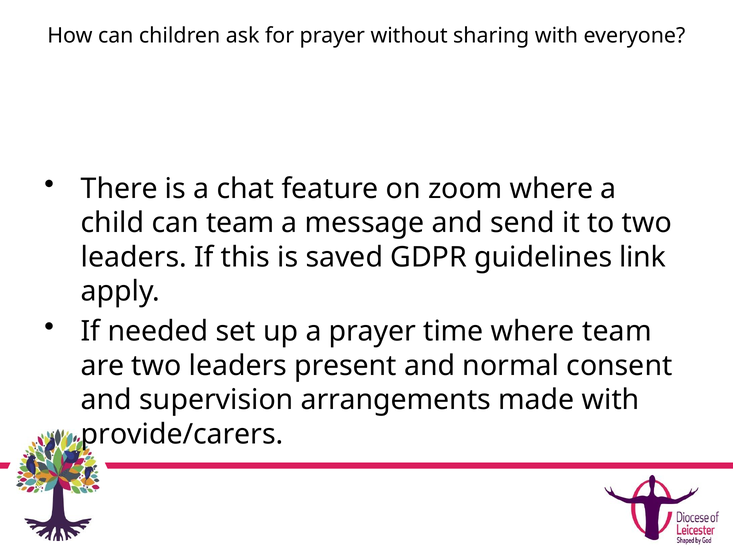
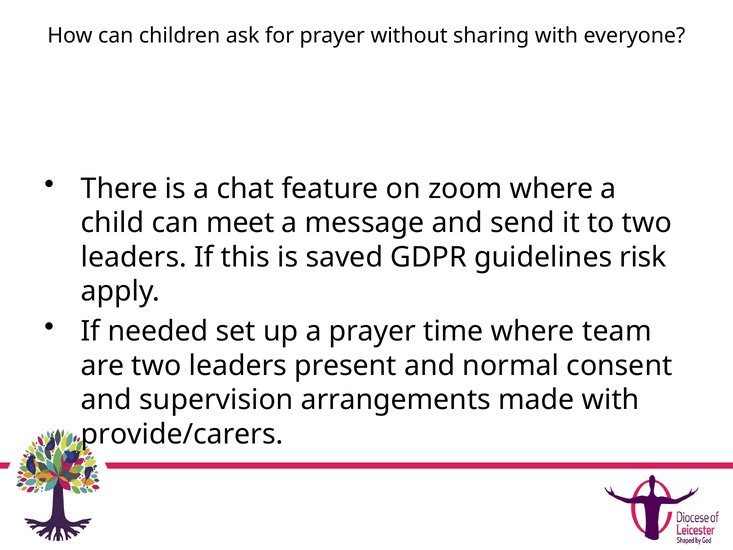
can team: team -> meet
link: link -> risk
